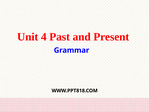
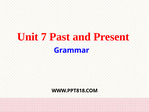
4: 4 -> 7
